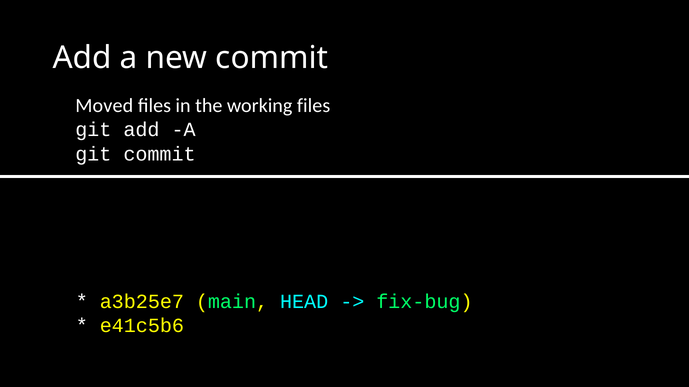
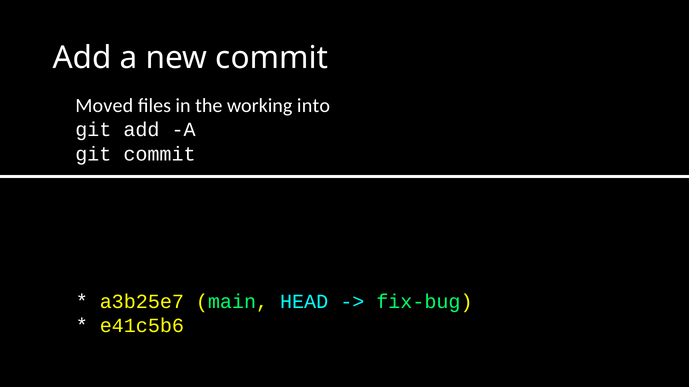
working files: files -> into
